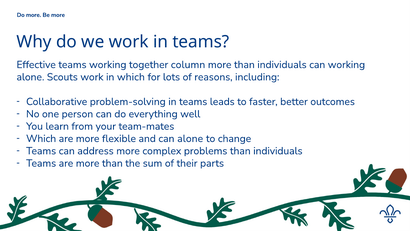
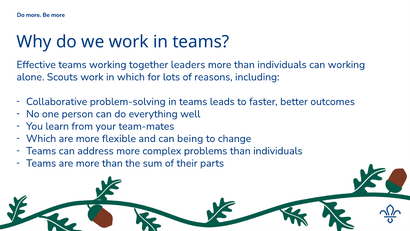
column: column -> leaders
can alone: alone -> being
